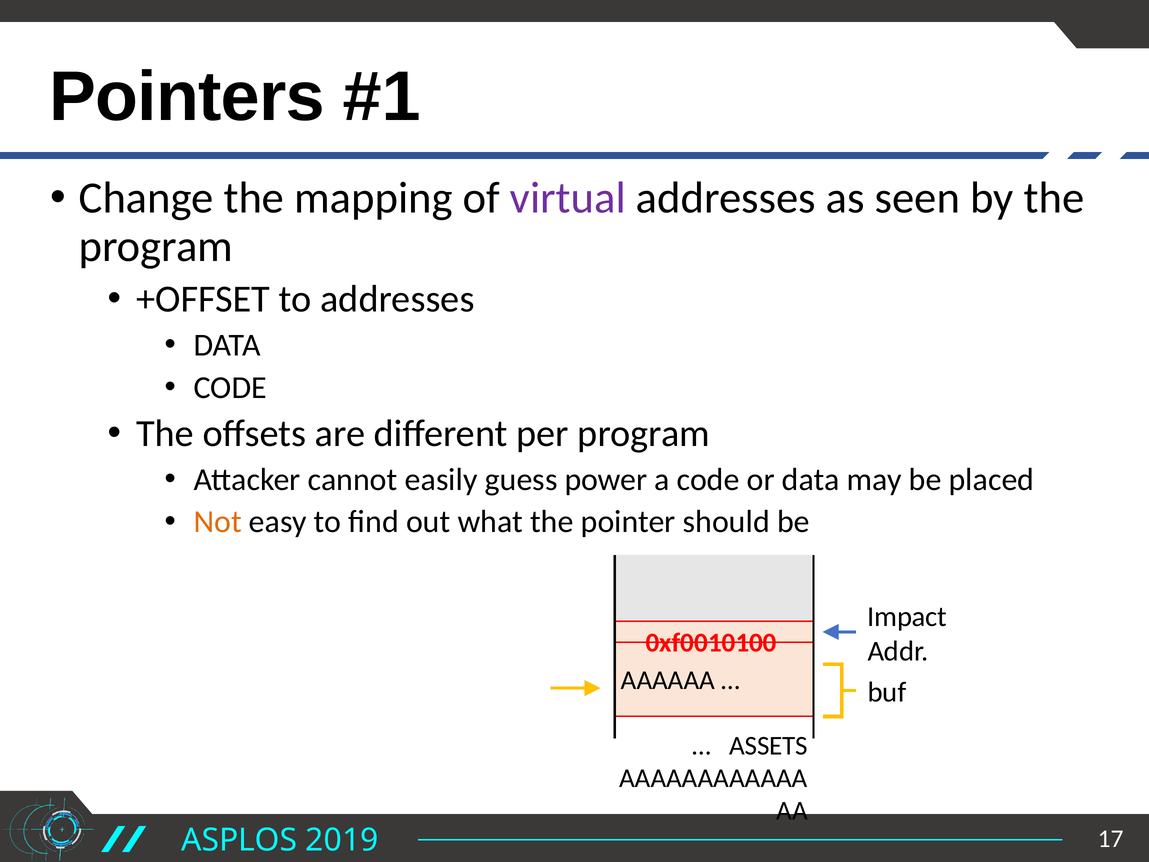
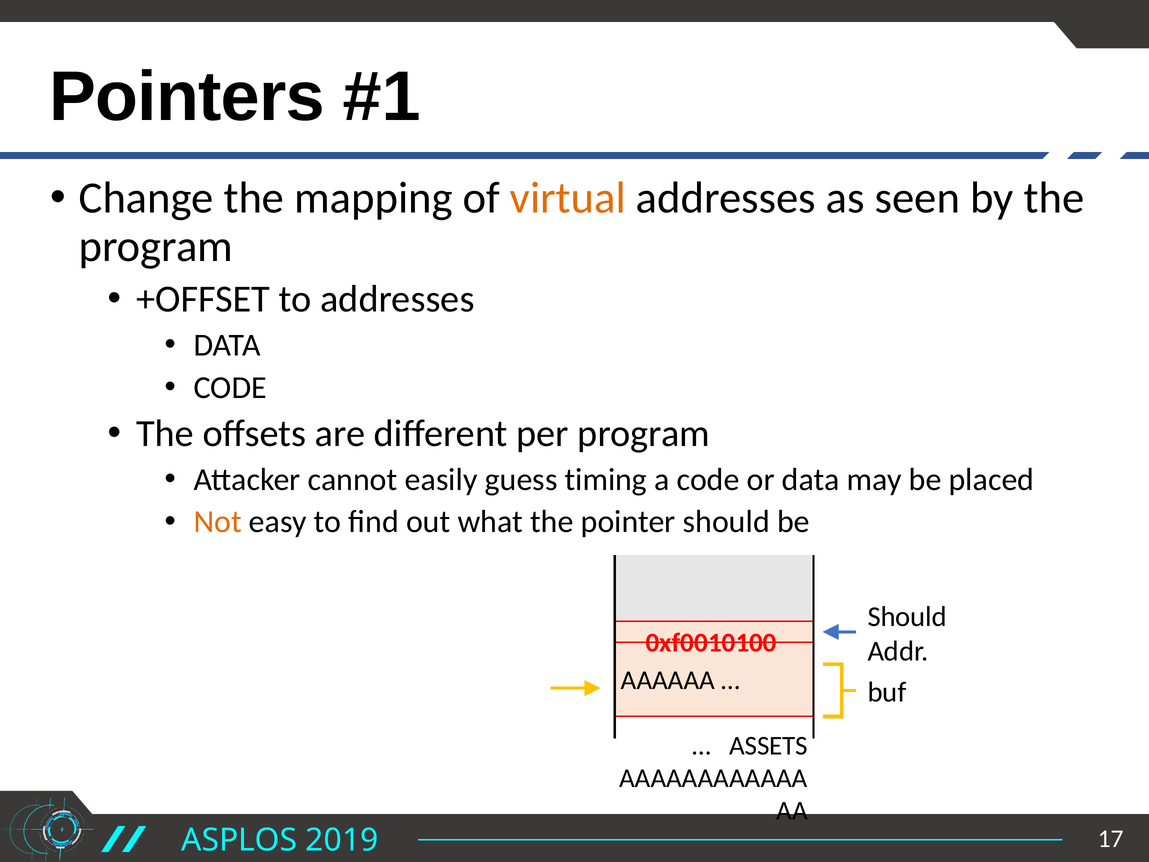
virtual colour: purple -> orange
power: power -> timing
Impact at (907, 617): Impact -> Should
